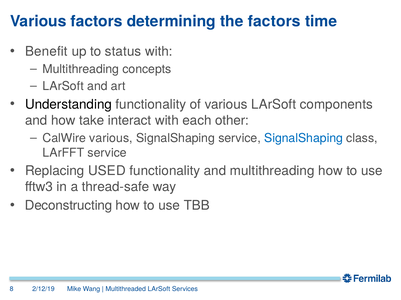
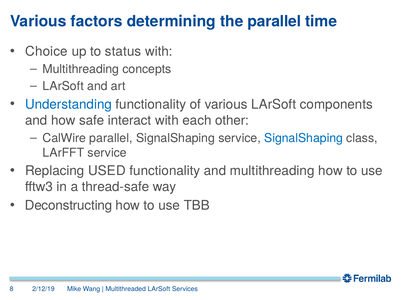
the factors: factors -> parallel
Benefit: Benefit -> Choice
Understanding colour: black -> blue
take: take -> safe
CalWire various: various -> parallel
